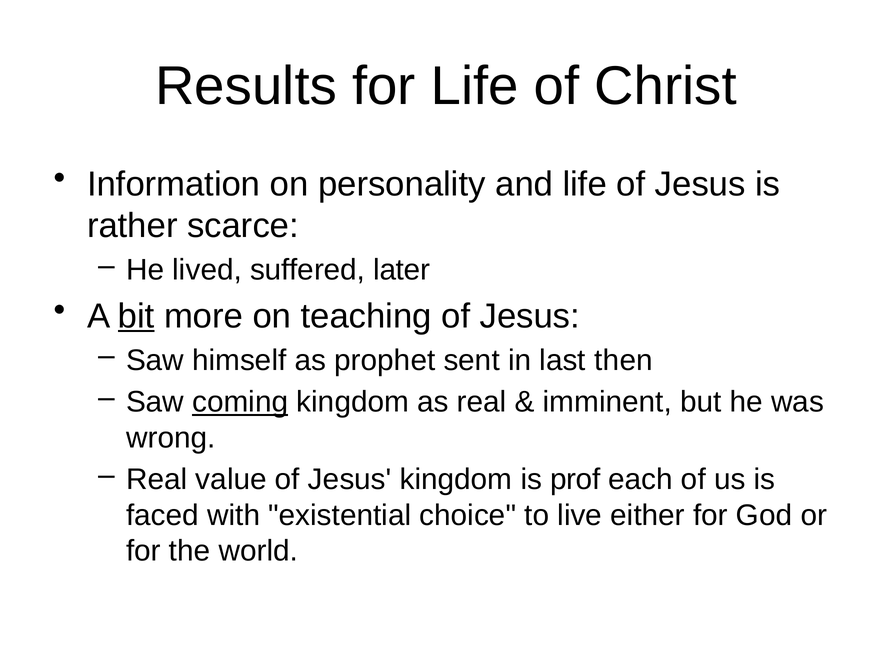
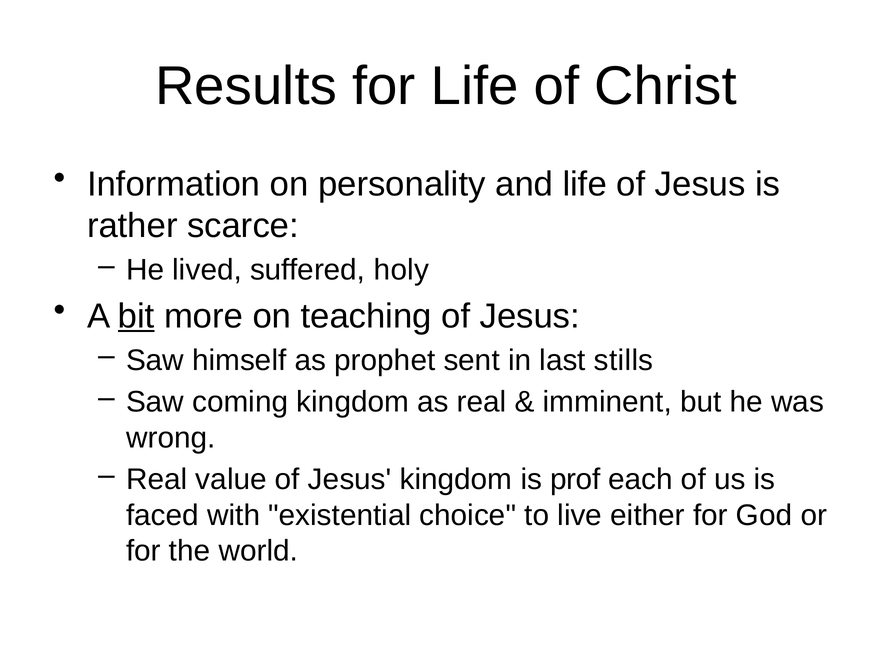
later: later -> holy
then: then -> stills
coming underline: present -> none
